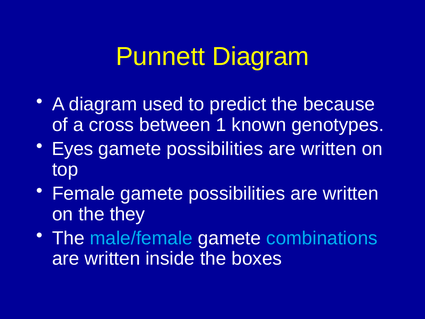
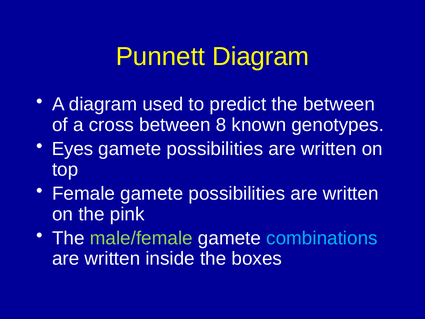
the because: because -> between
1: 1 -> 8
they: they -> pink
male/female colour: light blue -> light green
